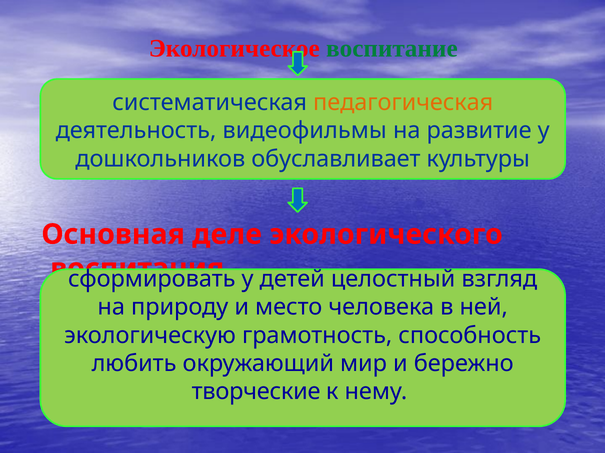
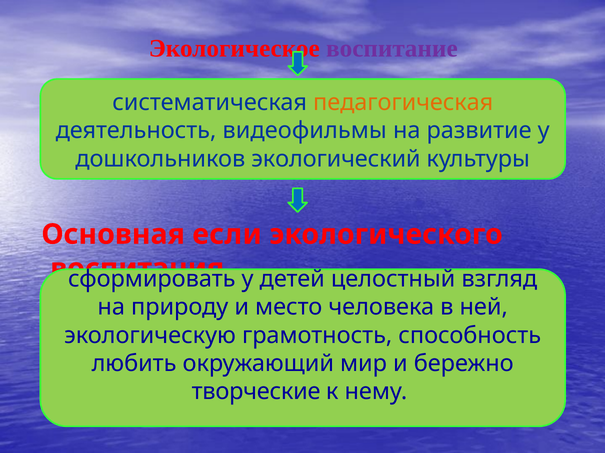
воспитание colour: green -> purple
обуславливает: обуславливает -> экологический
деле: деле -> если
